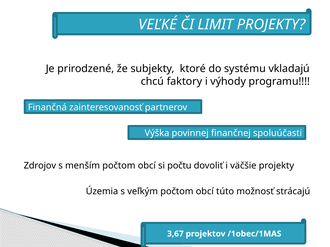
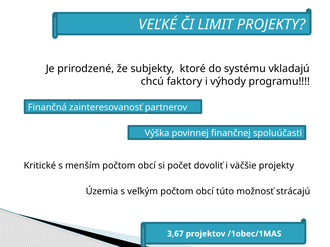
Zdrojov: Zdrojov -> Kritické
počtu: počtu -> počet
